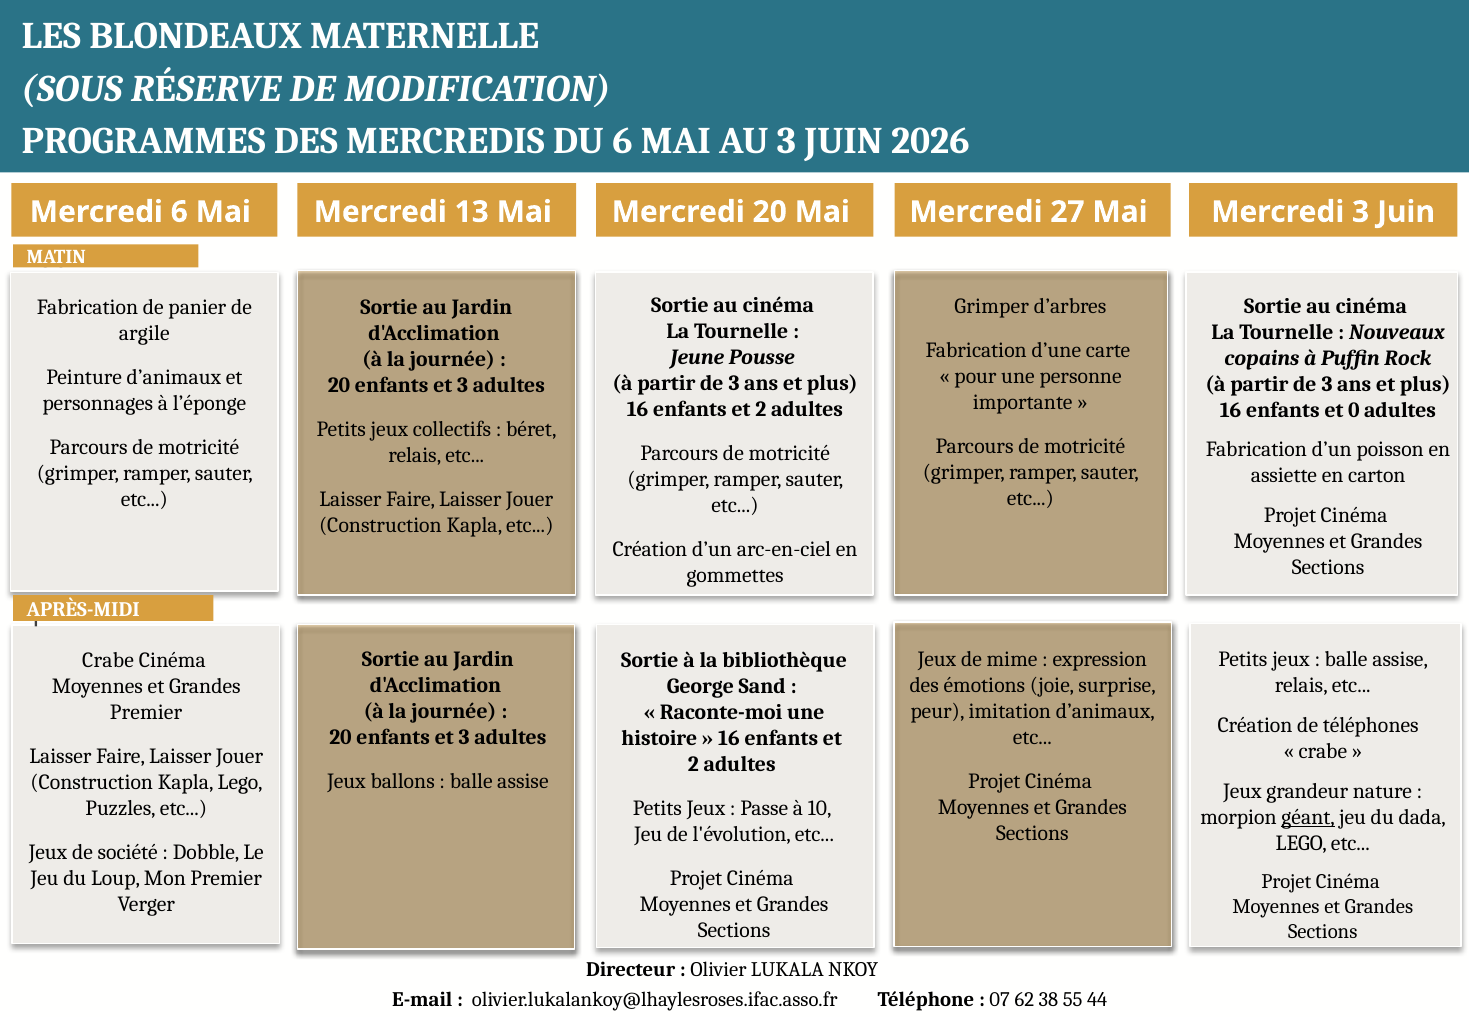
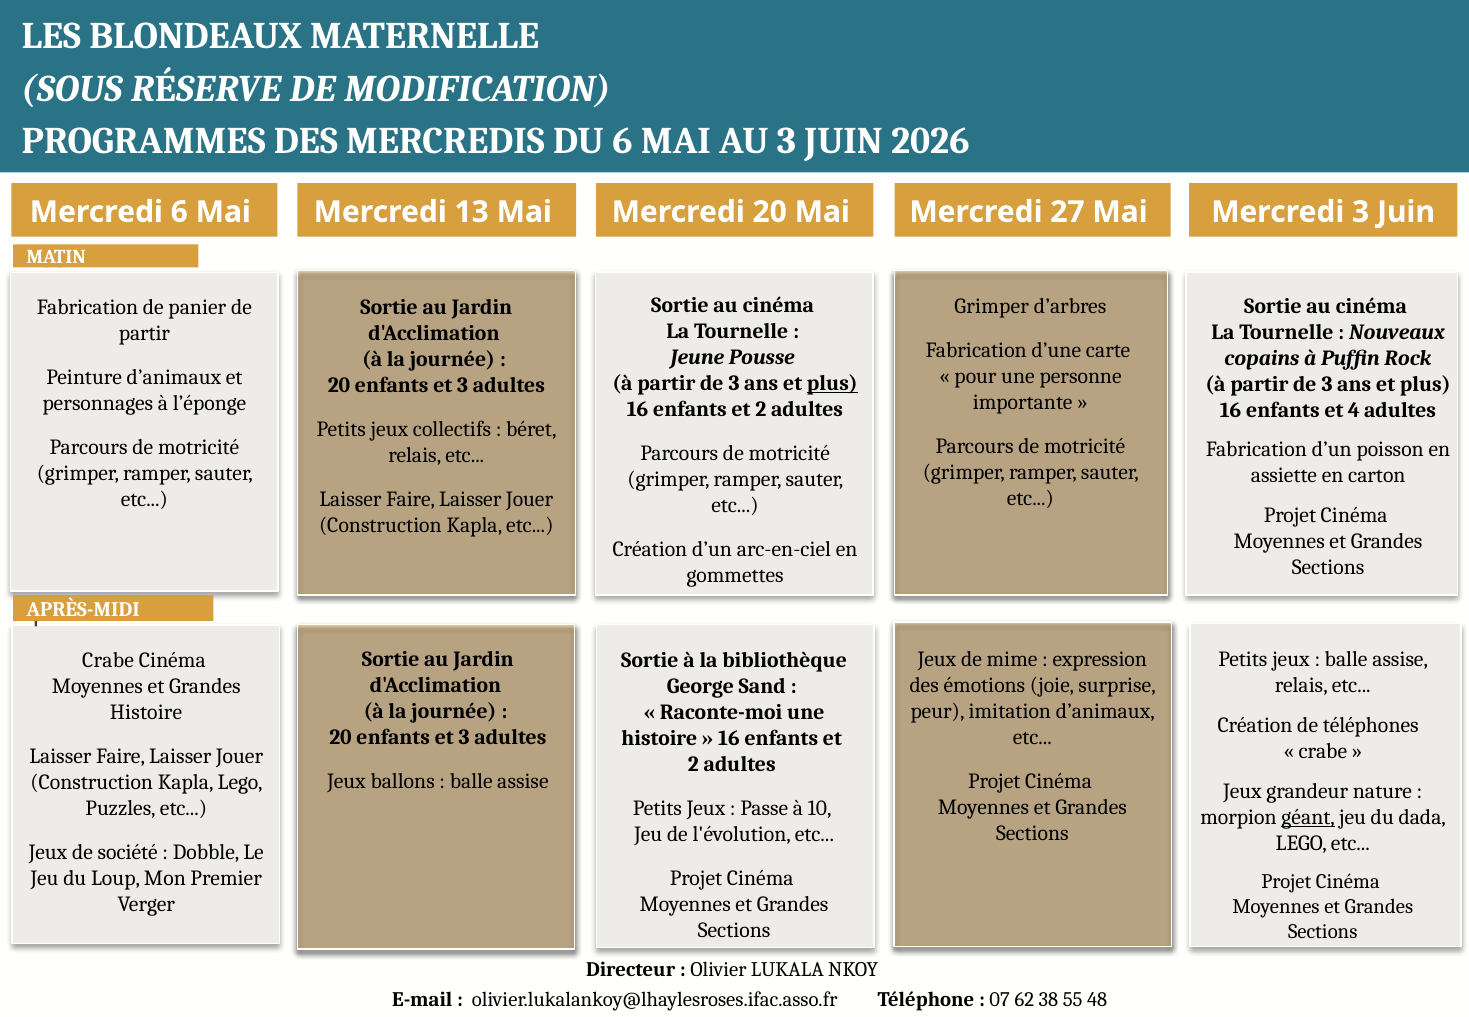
argile at (144, 333): argile -> partir
plus at (832, 383) underline: none -> present
0: 0 -> 4
Premier at (146, 712): Premier -> Histoire
44: 44 -> 48
